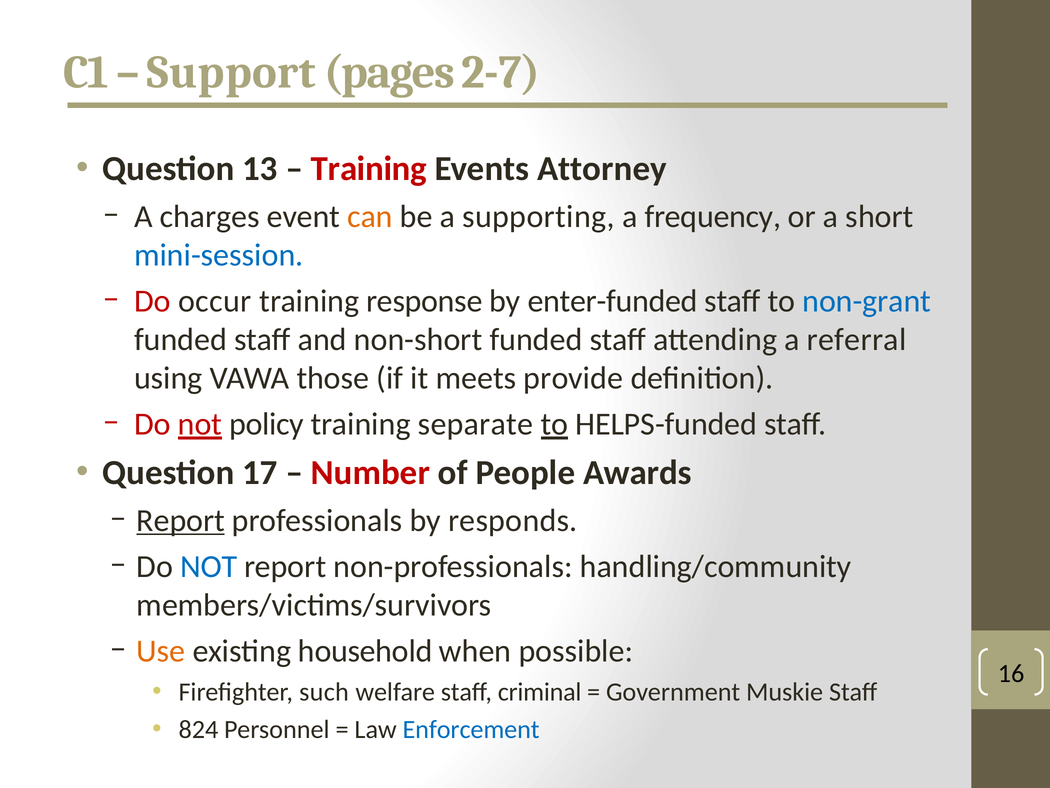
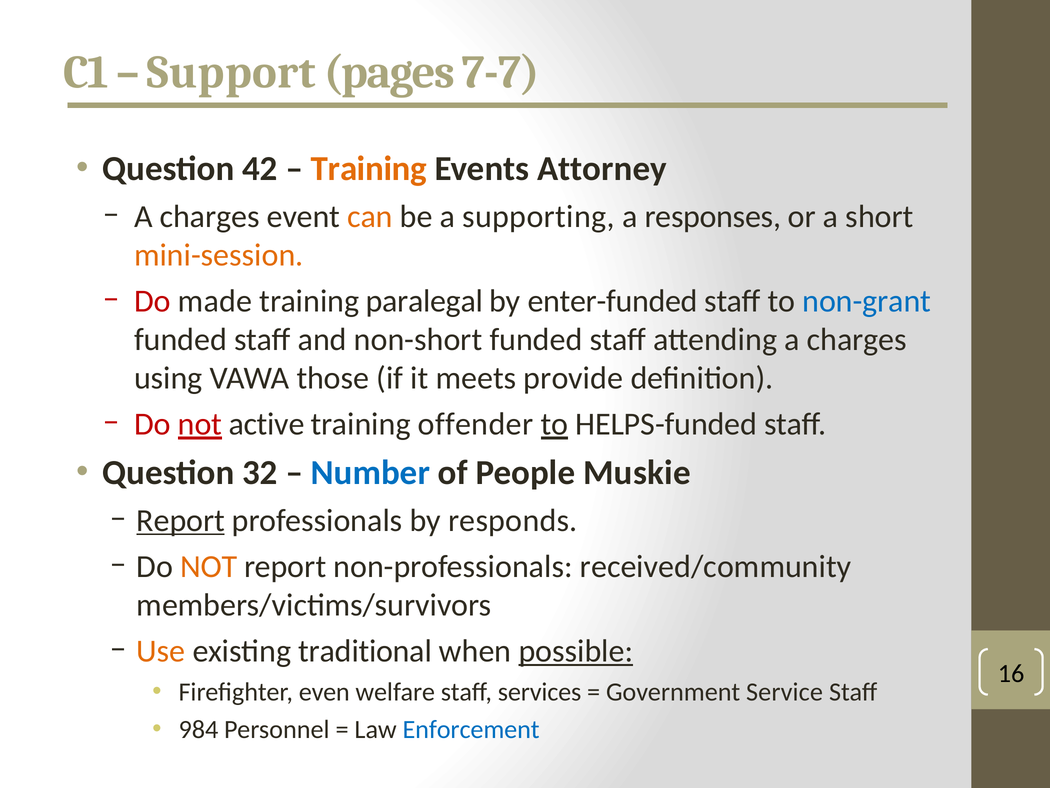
2-7: 2-7 -> 7-7
13: 13 -> 42
Training at (369, 169) colour: red -> orange
frequency: frequency -> responses
mini-session colour: blue -> orange
occur: occur -> made
response: response -> paralegal
attending a referral: referral -> charges
policy: policy -> active
separate: separate -> offender
17: 17 -> 32
Number colour: red -> blue
Awards: Awards -> Muskie
NOT at (209, 566) colour: blue -> orange
handling/community: handling/community -> received/community
household: household -> traditional
possible underline: none -> present
such: such -> even
criminal: criminal -> services
Muskie: Muskie -> Service
824: 824 -> 984
